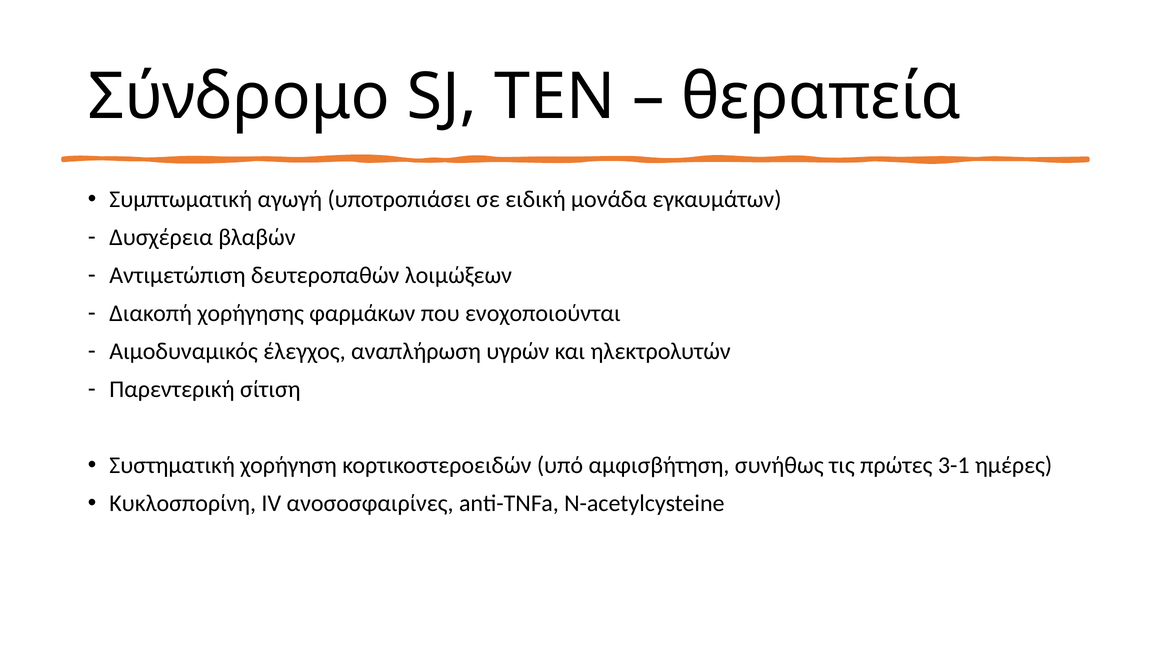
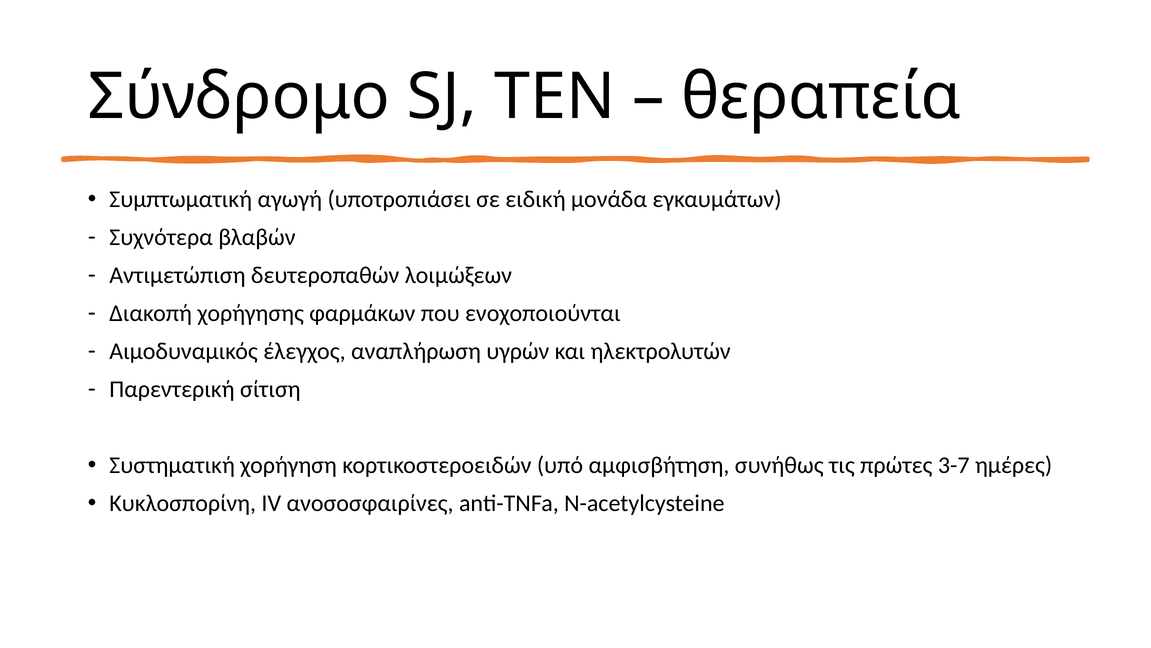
Δυσχέρεια: Δυσχέρεια -> Συχνότερα
3-1: 3-1 -> 3-7
